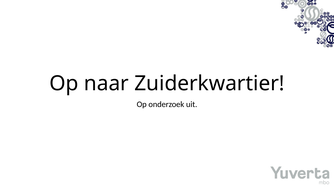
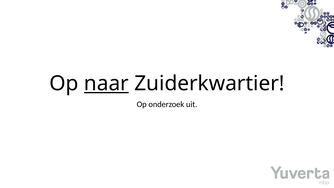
naar underline: none -> present
